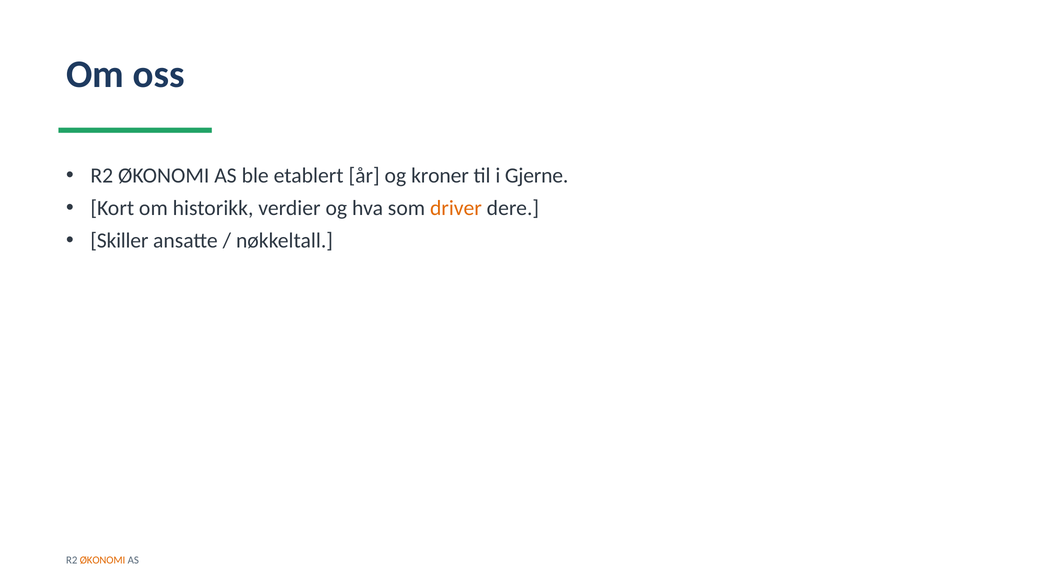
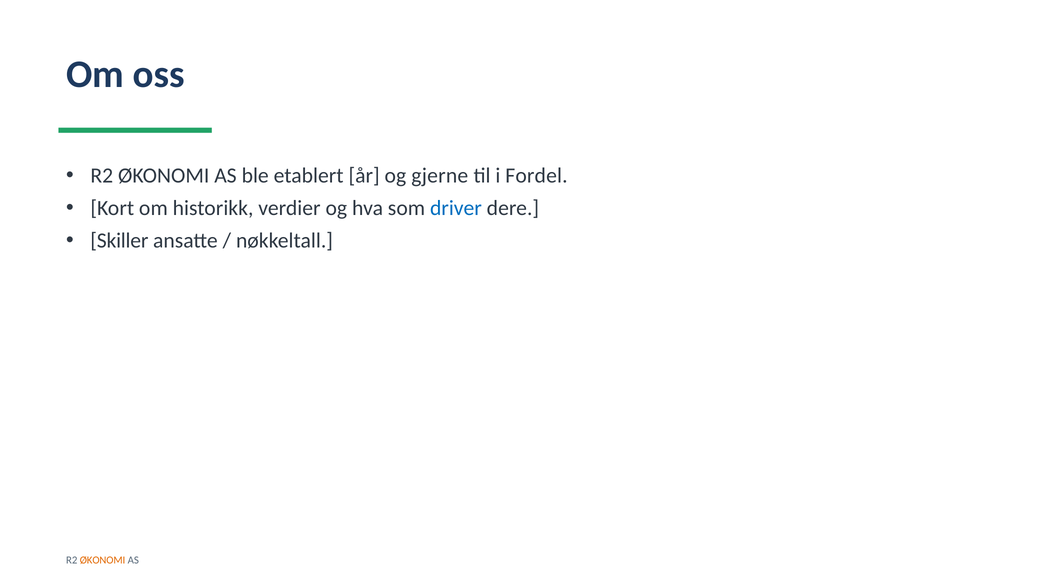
kroner: kroner -> gjerne
Gjerne: Gjerne -> Fordel
driver colour: orange -> blue
